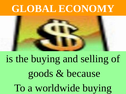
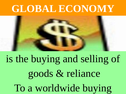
because: because -> reliance
